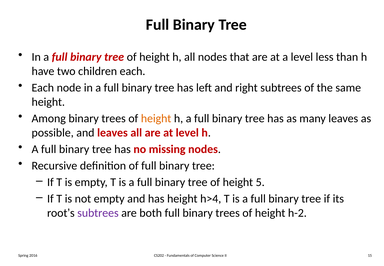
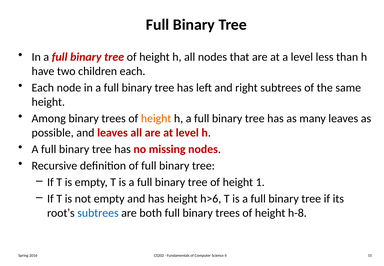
5: 5 -> 1
h>4: h>4 -> h>6
subtrees at (98, 213) colour: purple -> blue
h-2: h-2 -> h-8
